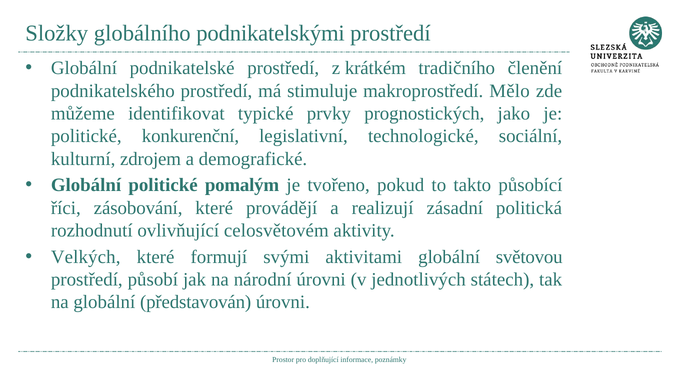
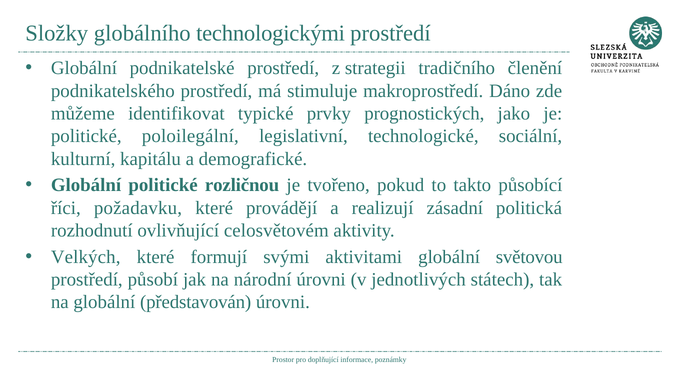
podnikatelskými: podnikatelskými -> technologickými
krátkém: krátkém -> strategii
Mělo: Mělo -> Dáno
konkurenční: konkurenční -> poloilegální
zdrojem: zdrojem -> kapitálu
pomalým: pomalým -> rozličnou
zásobování: zásobování -> požadavku
